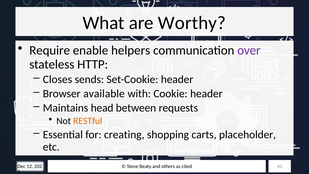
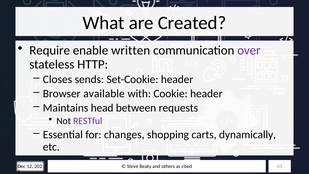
Worthy: Worthy -> Created
helpers: helpers -> written
RESTful colour: orange -> purple
creating: creating -> changes
placeholder: placeholder -> dynamically
